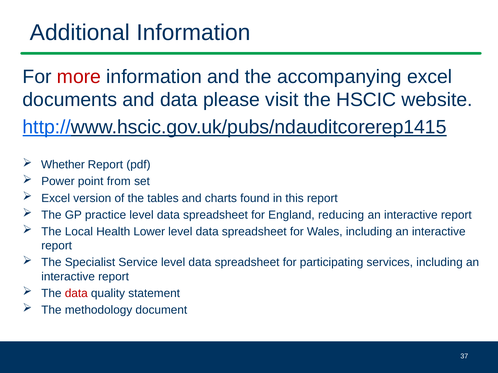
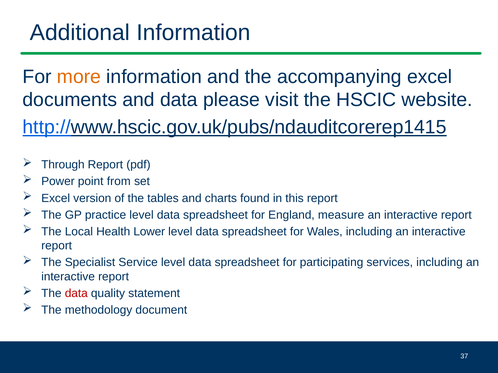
more colour: red -> orange
Whether: Whether -> Through
reducing: reducing -> measure
